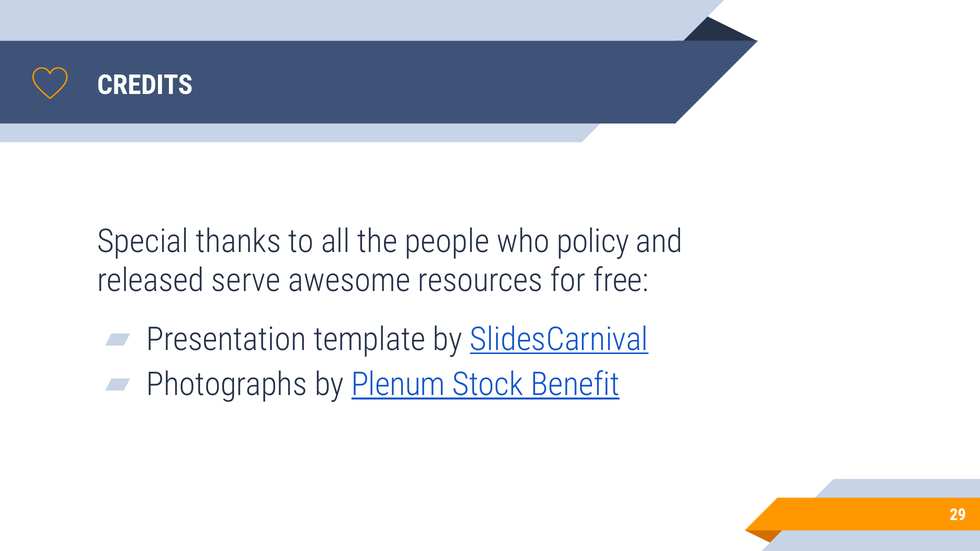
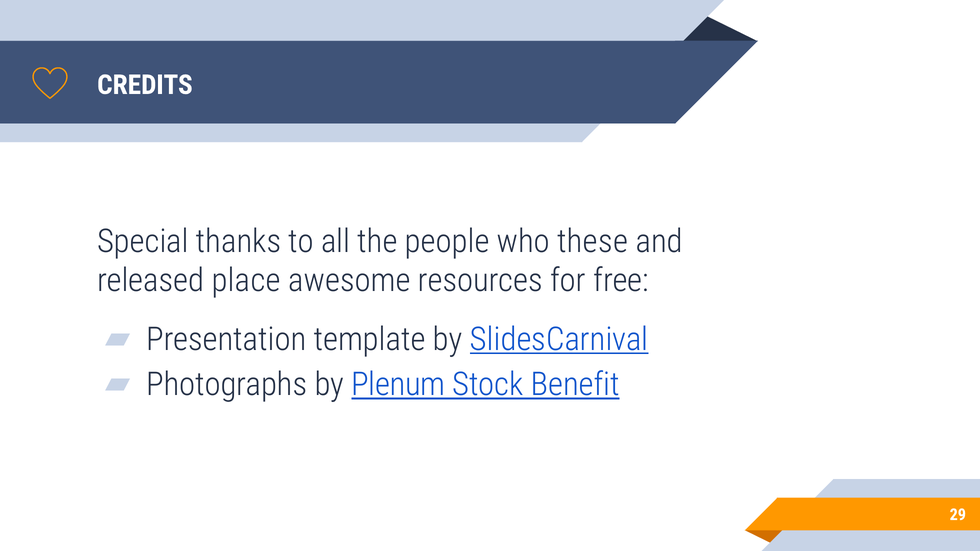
policy: policy -> these
serve: serve -> place
